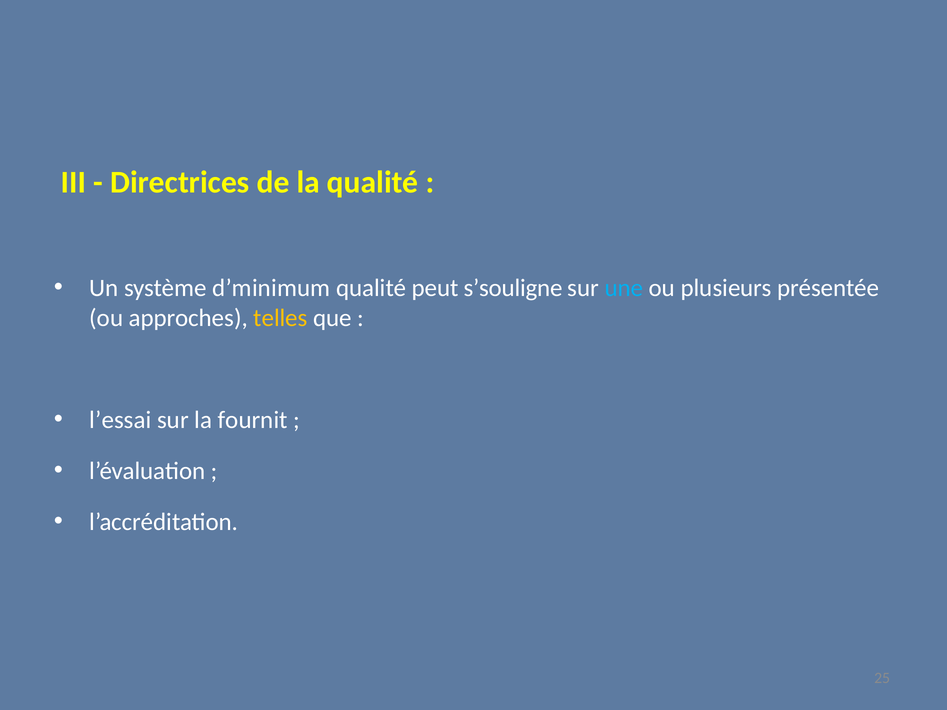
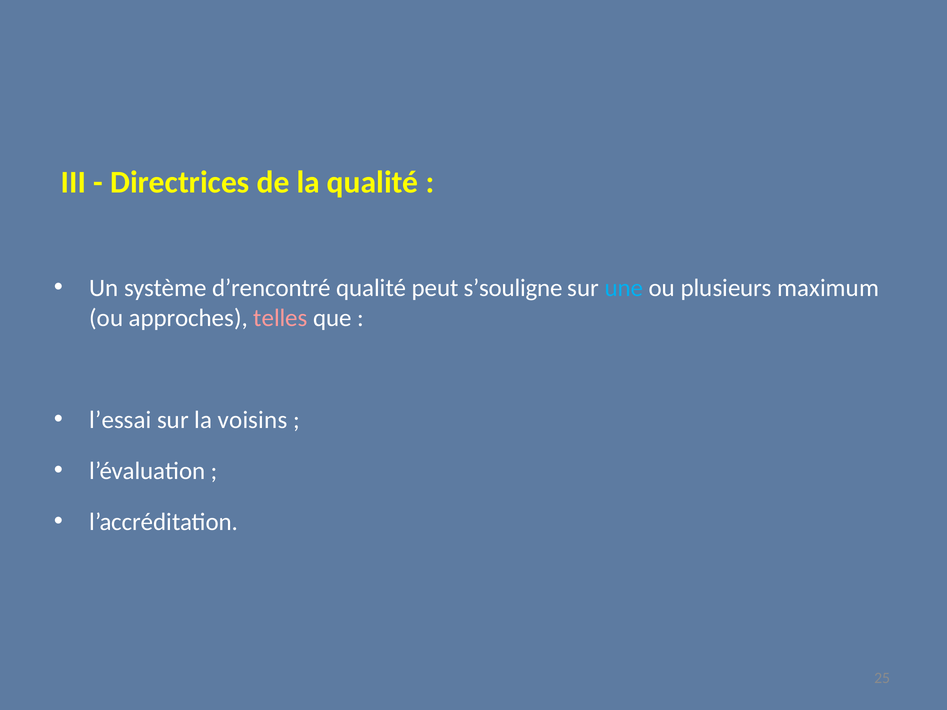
d’minimum: d’minimum -> d’rencontré
présentée: présentée -> maximum
telles colour: yellow -> pink
fournit: fournit -> voisins
